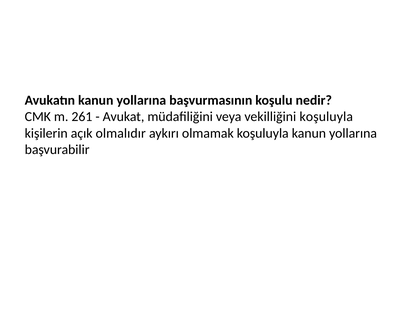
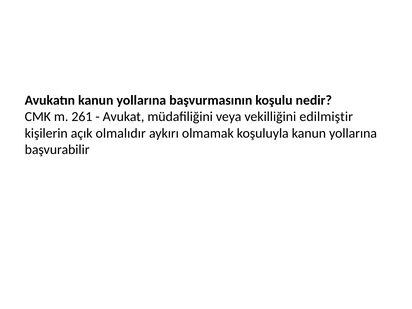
vekilliğini koşuluyla: koşuluyla -> edilmiştir
